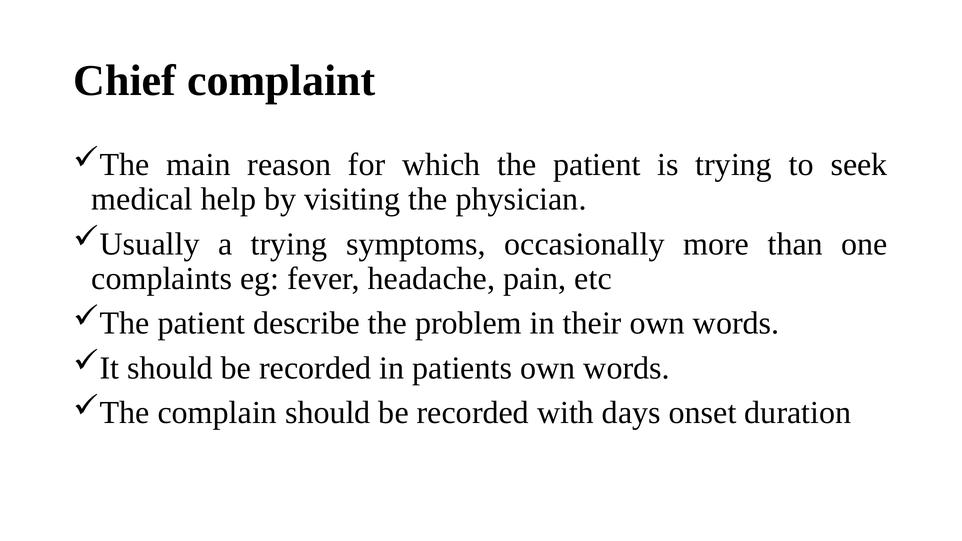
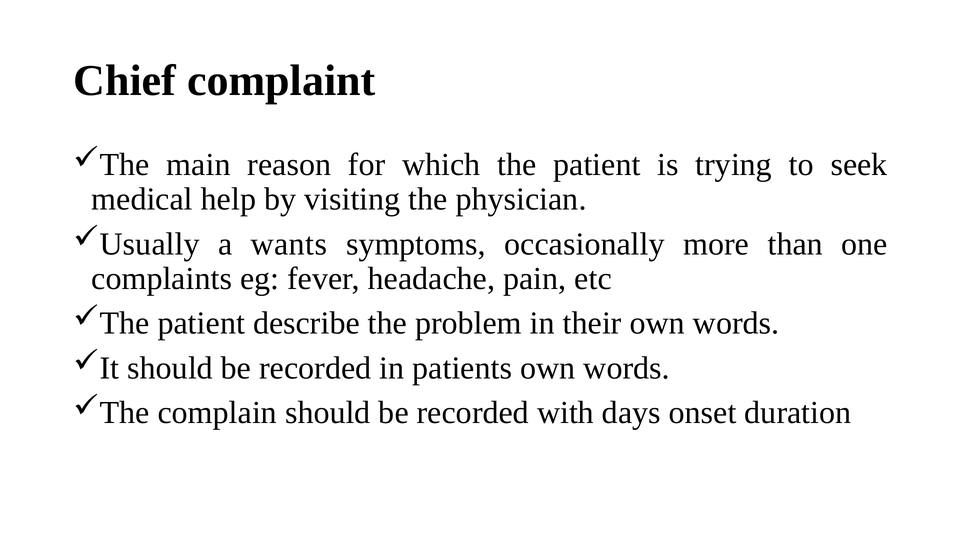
a trying: trying -> wants
